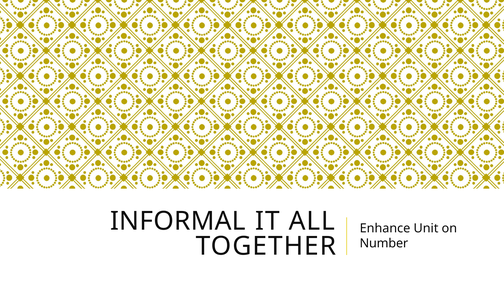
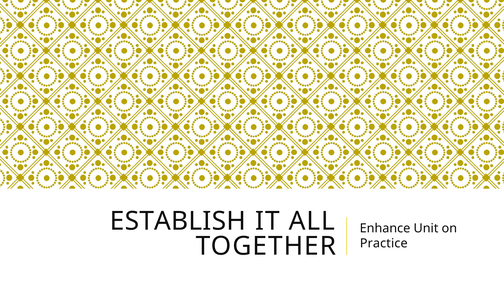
INFORMAL: INFORMAL -> ESTABLISH
Number: Number -> Practice
